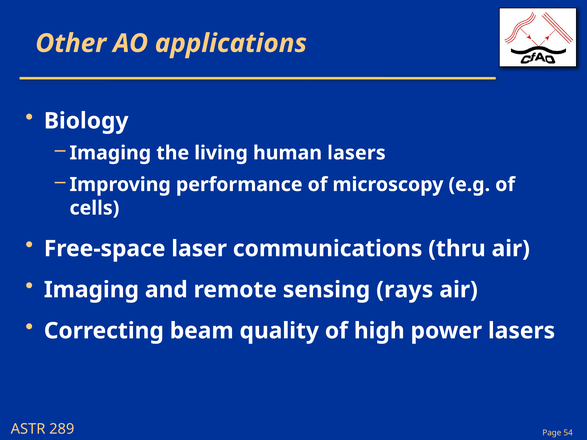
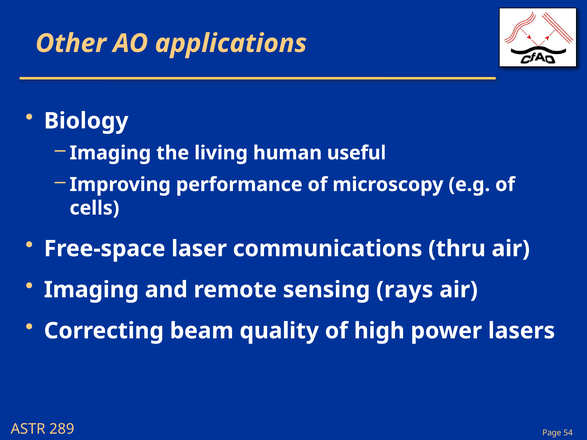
human lasers: lasers -> useful
